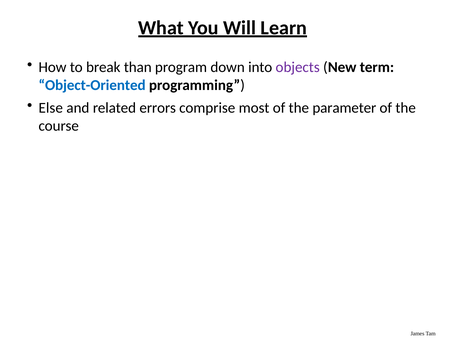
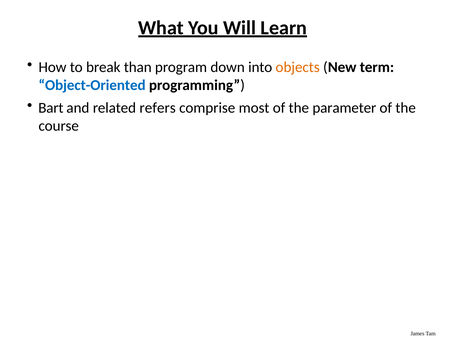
objects colour: purple -> orange
Else: Else -> Bart
errors: errors -> refers
